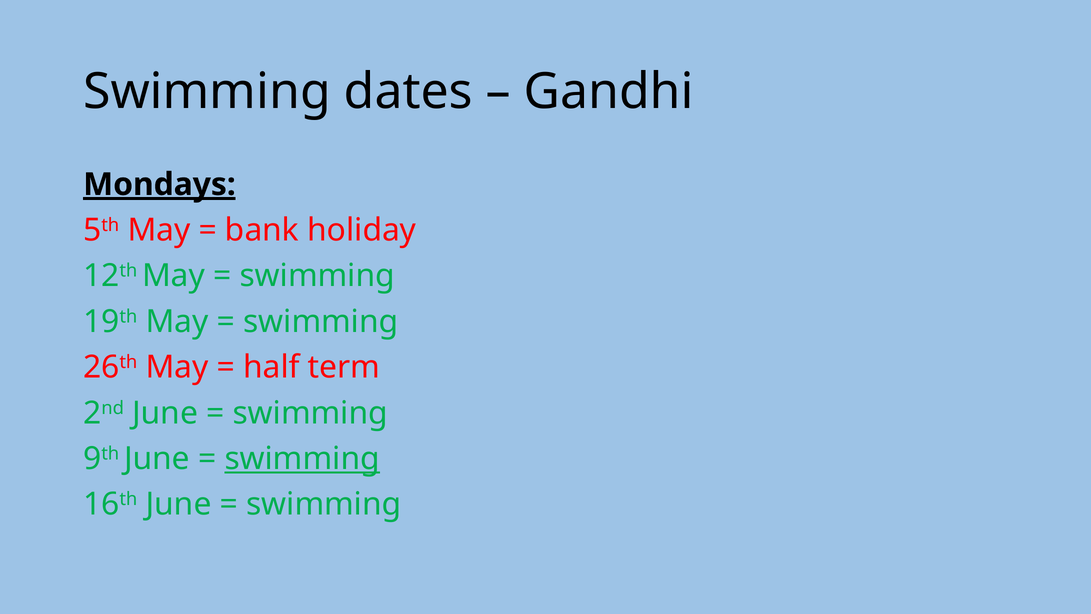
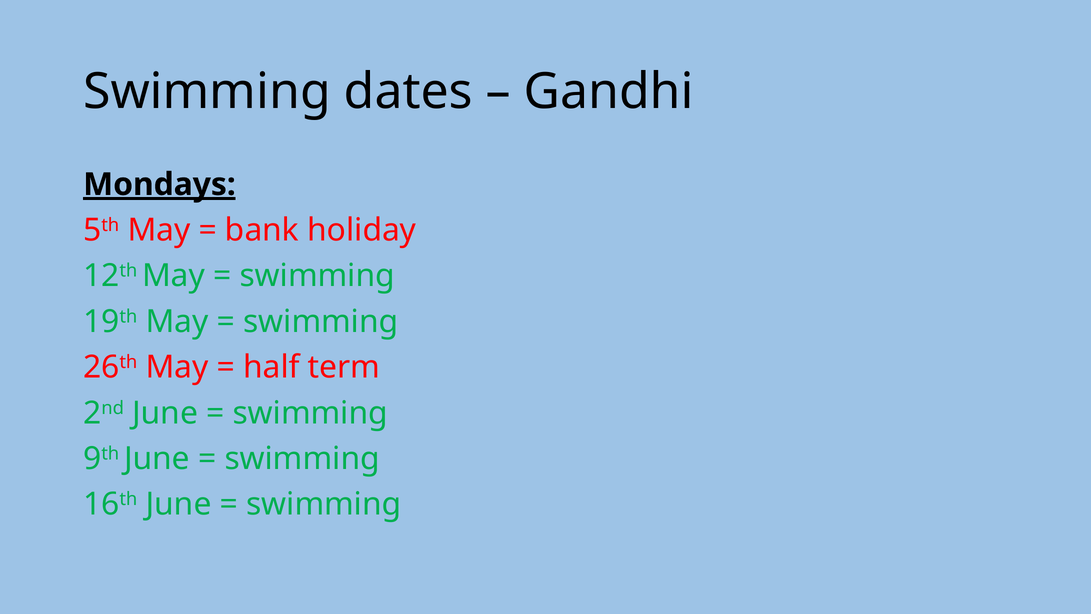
swimming at (302, 458) underline: present -> none
